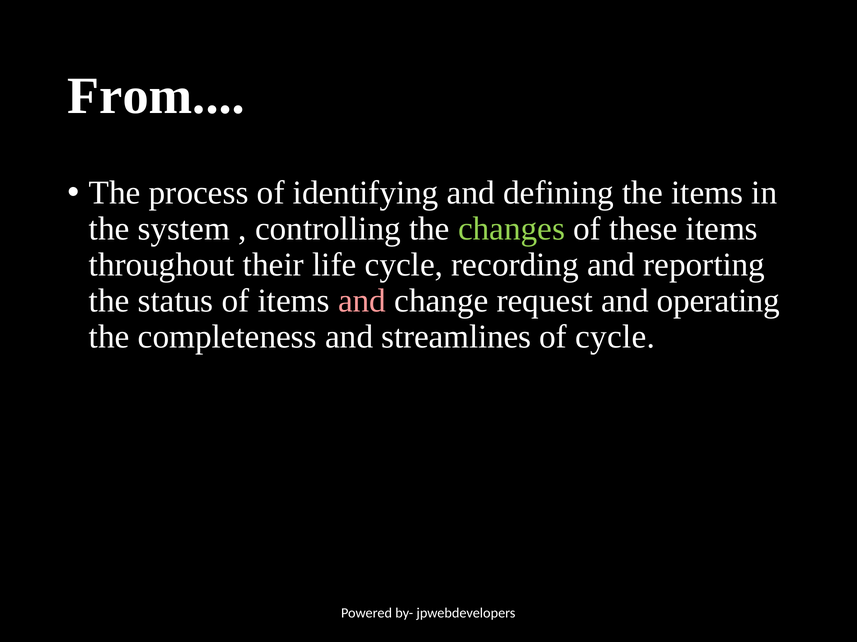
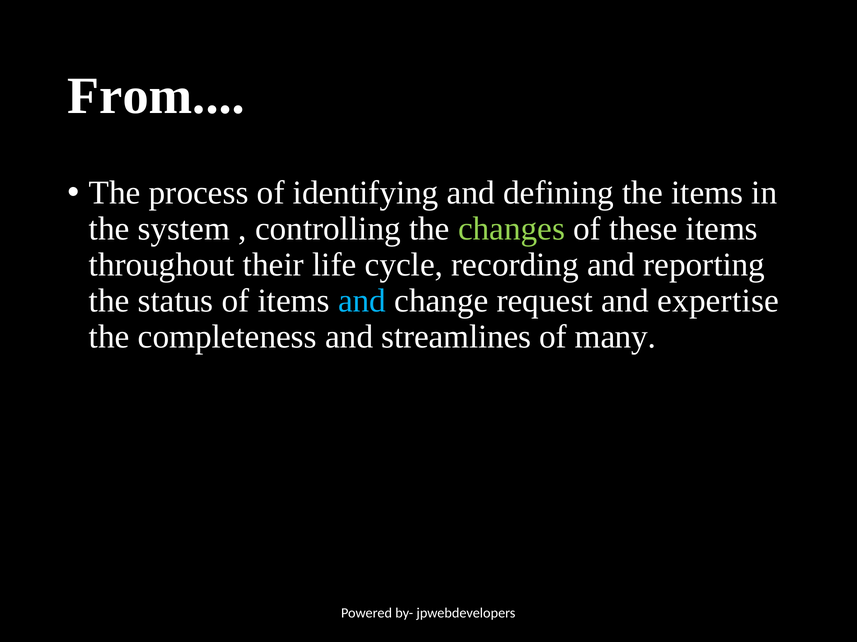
and at (362, 301) colour: pink -> light blue
operating: operating -> expertise
of cycle: cycle -> many
